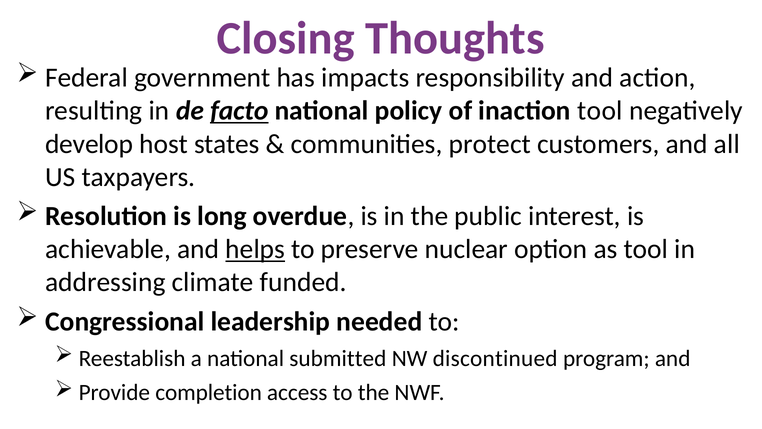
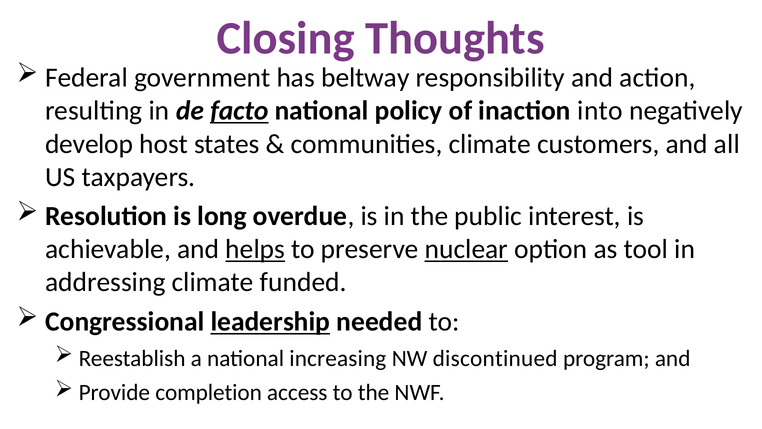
impacts: impacts -> beltway
inaction tool: tool -> into
communities protect: protect -> climate
nuclear underline: none -> present
leadership underline: none -> present
submitted: submitted -> increasing
